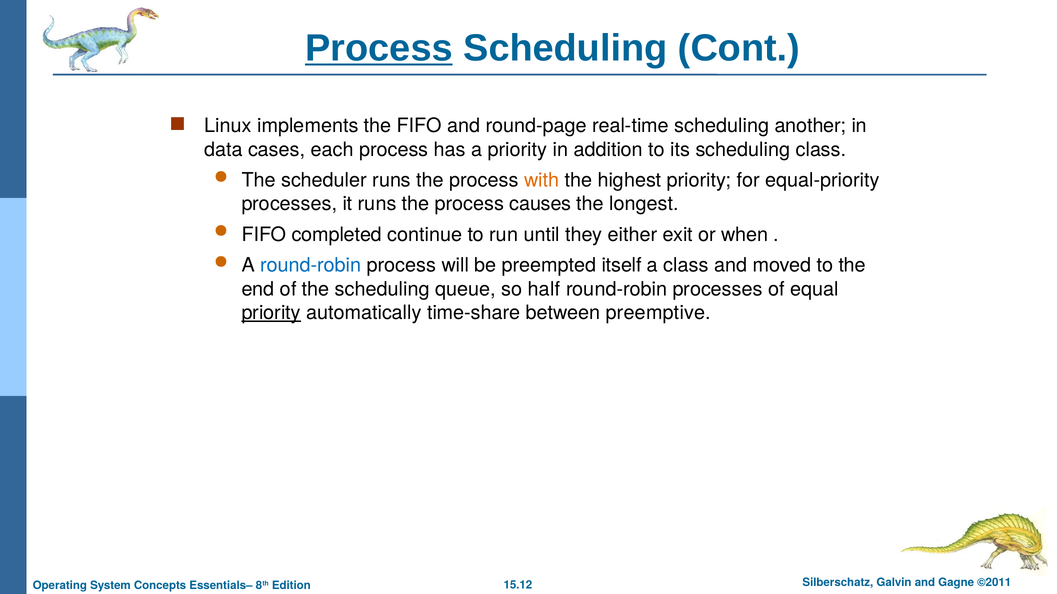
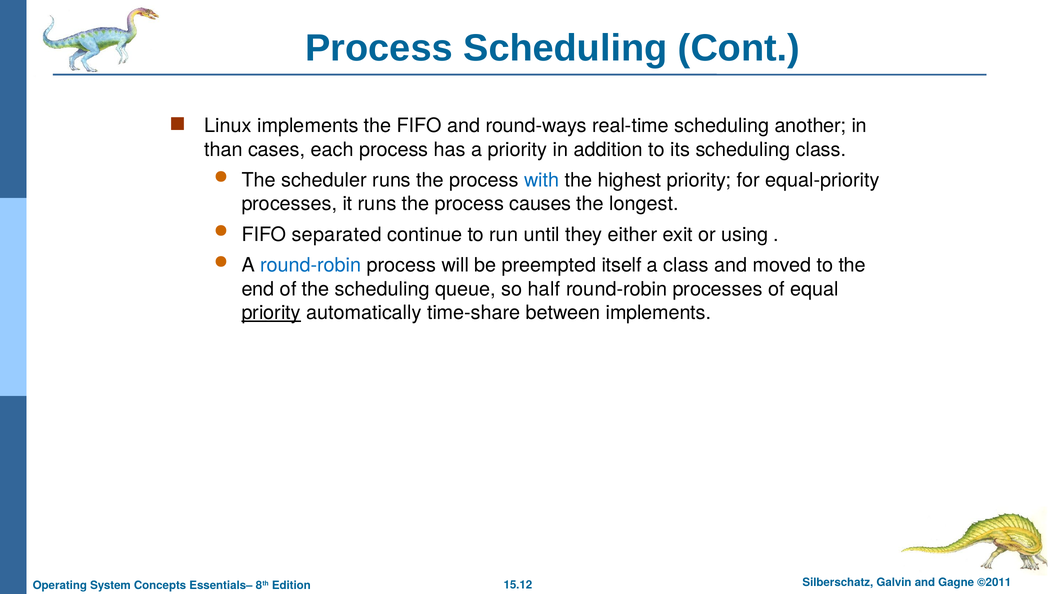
Process at (379, 48) underline: present -> none
round-page: round-page -> round-ways
data: data -> than
with colour: orange -> blue
completed: completed -> separated
when: when -> using
between preemptive: preemptive -> implements
